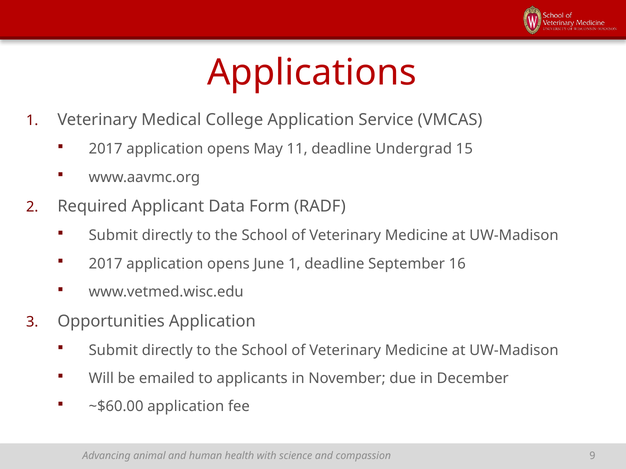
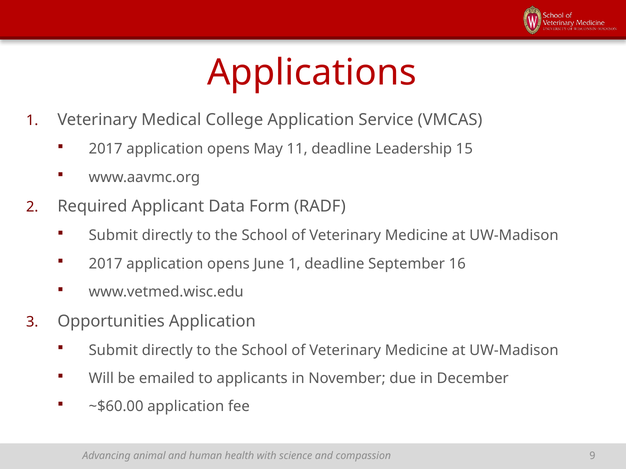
Undergrad: Undergrad -> Leadership
